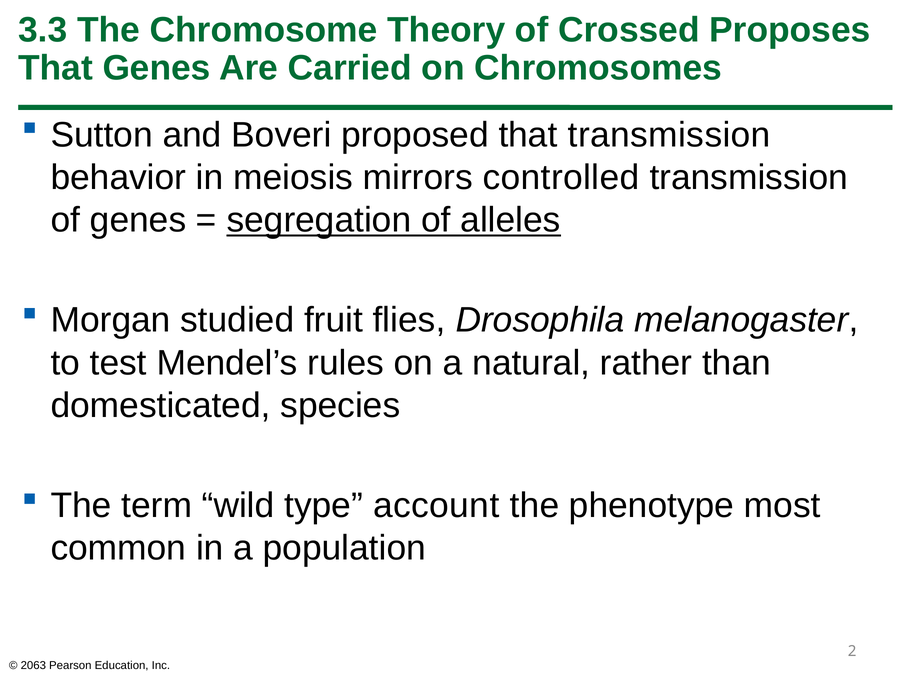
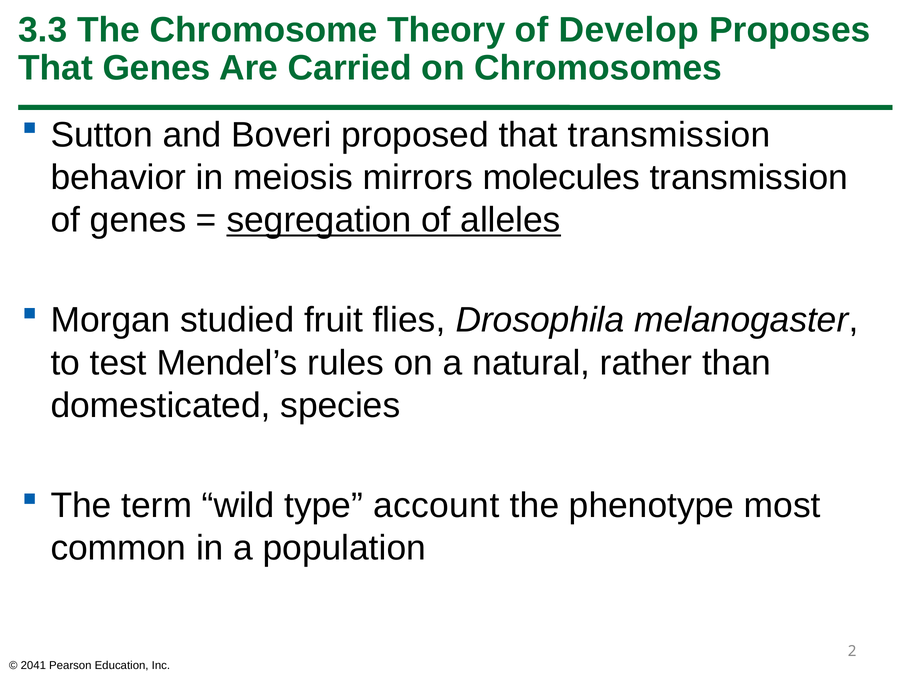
Crossed: Crossed -> Develop
controlled: controlled -> molecules
2063: 2063 -> 2041
